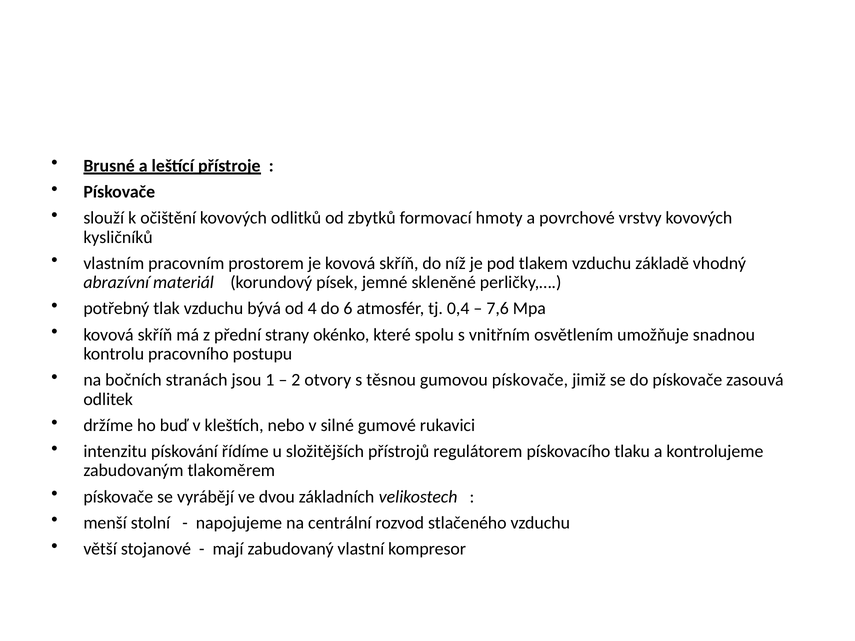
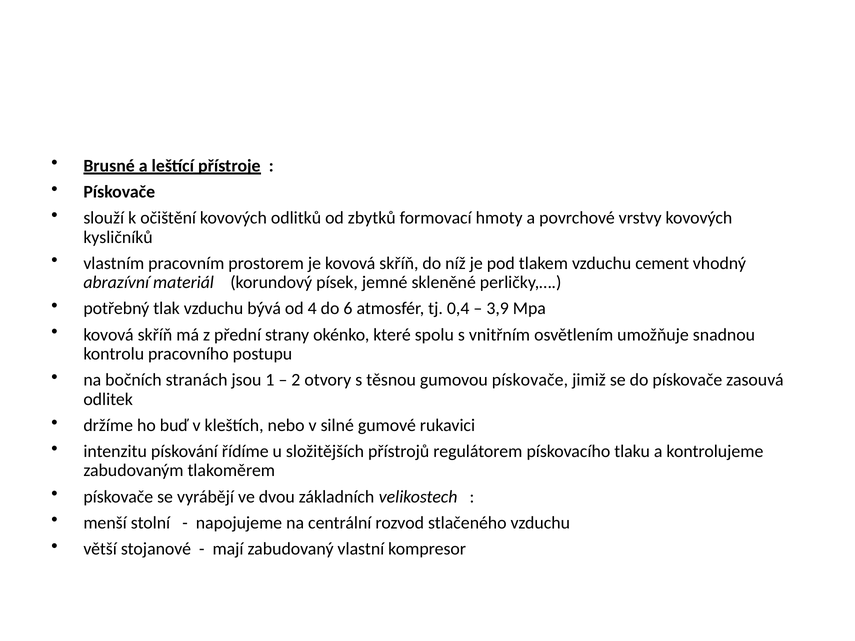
základě: základě -> cement
7,6: 7,6 -> 3,9
